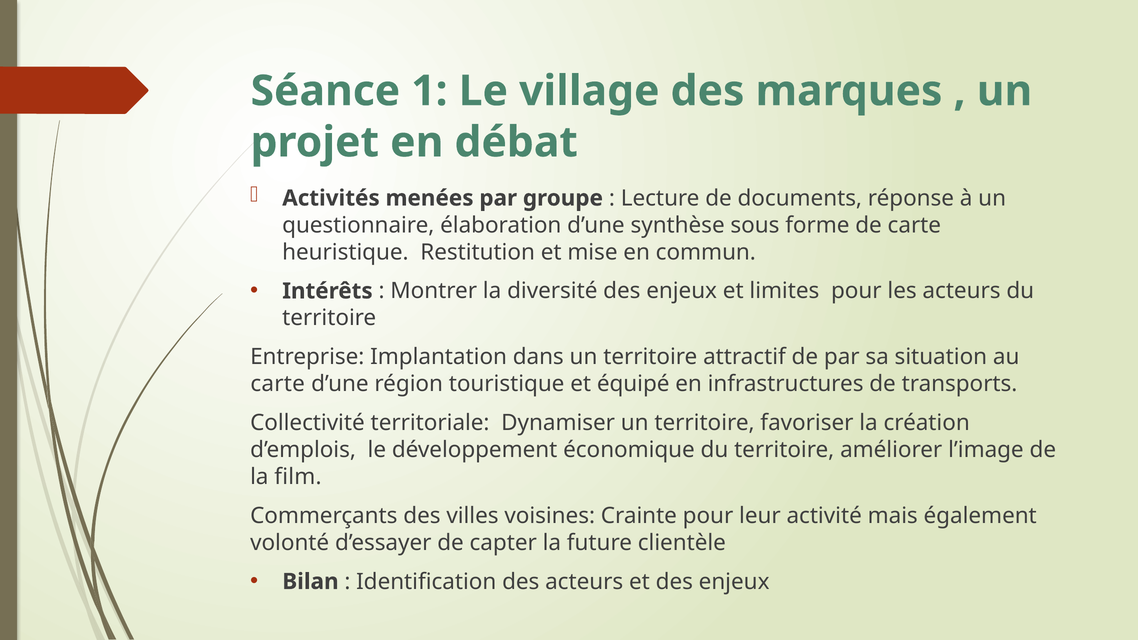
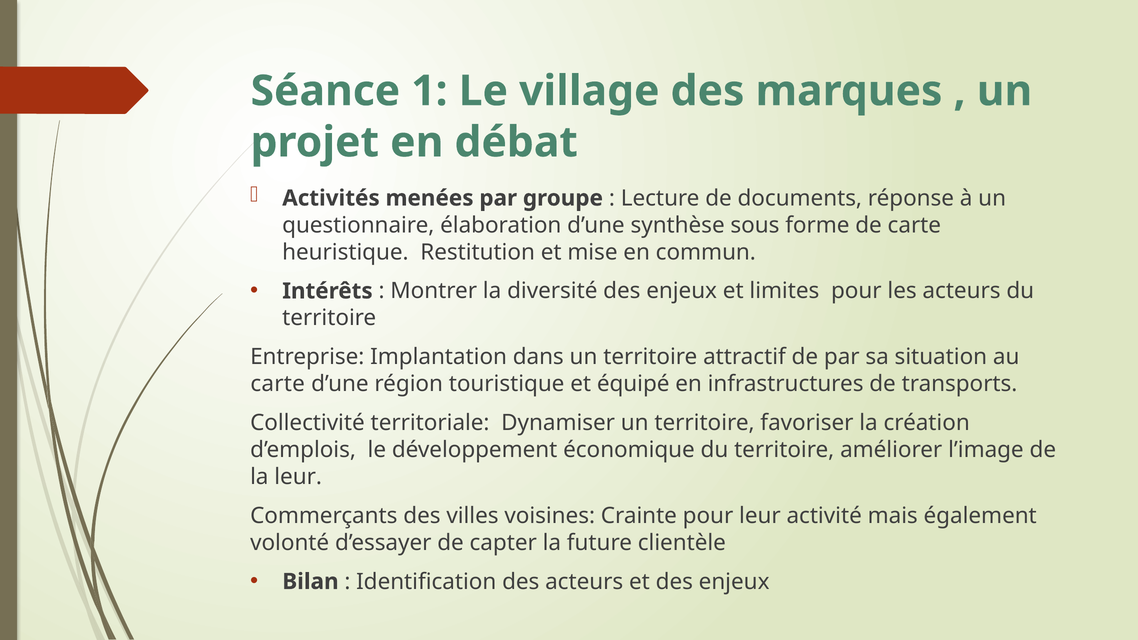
la film: film -> leur
